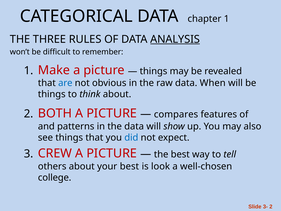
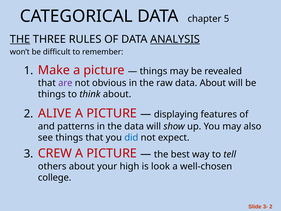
chapter 1: 1 -> 5
THE at (20, 39) underline: none -> present
are colour: blue -> purple
data When: When -> About
BOTH: BOTH -> ALIVE
compares: compares -> displaying
your best: best -> high
